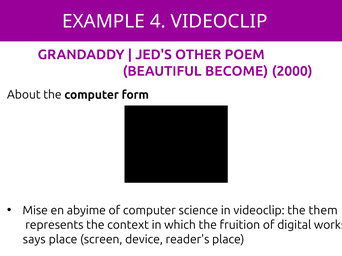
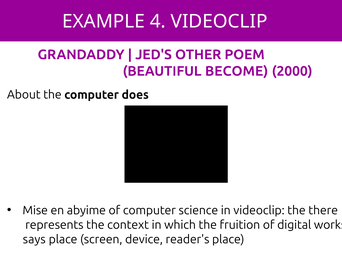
form: form -> does
them: them -> there
